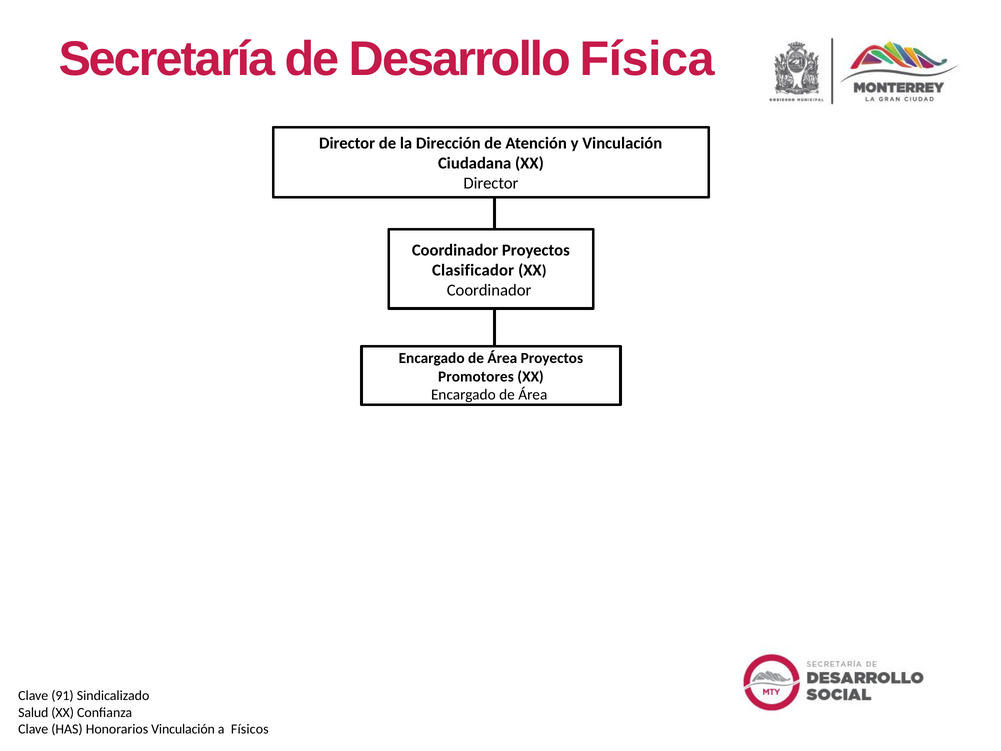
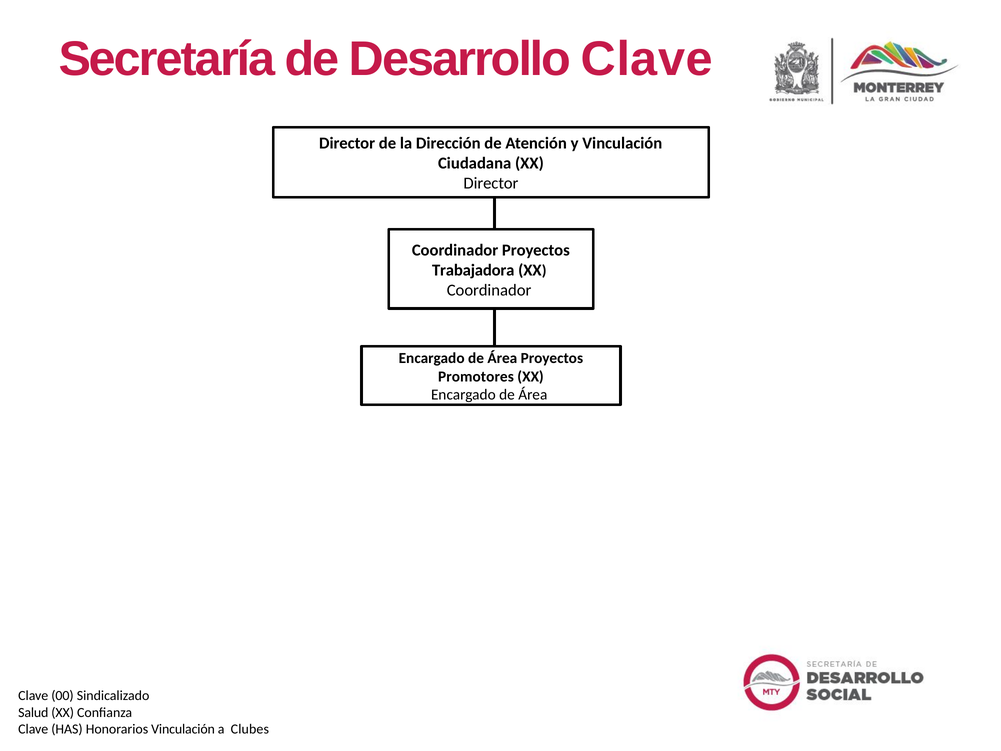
Desarrollo Física: Física -> Clave
Clasificador: Clasificador -> Trabajadora
91: 91 -> 00
Físicos: Físicos -> Clubes
